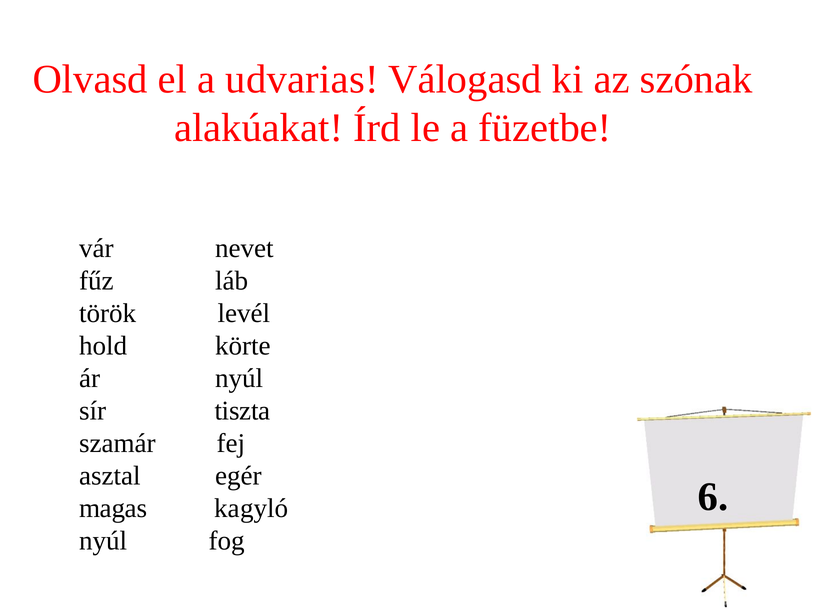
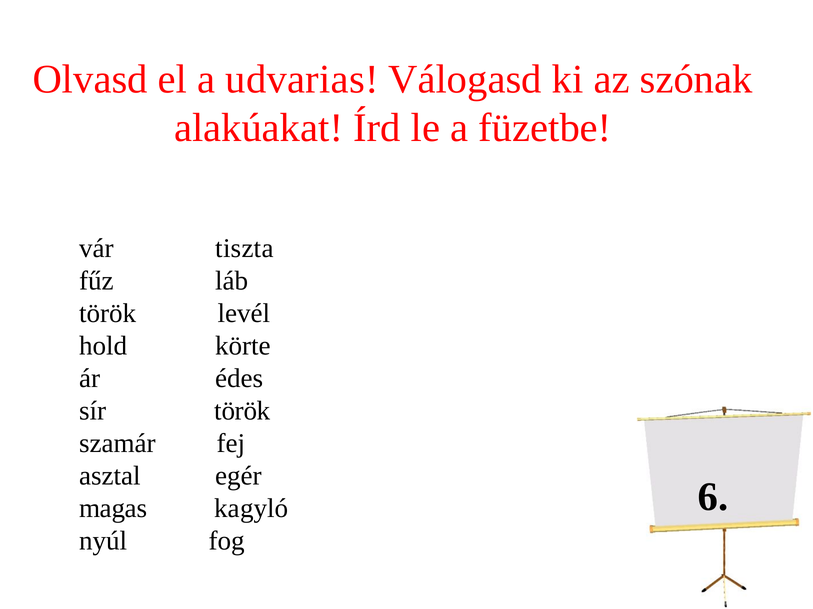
nevet: nevet -> tiszta
ár nyúl: nyúl -> édes
sír tiszta: tiszta -> török
